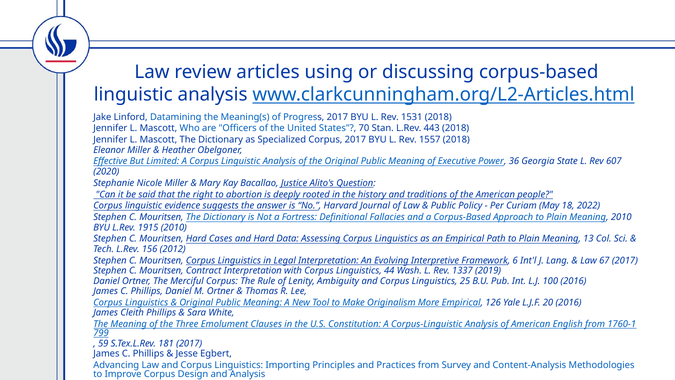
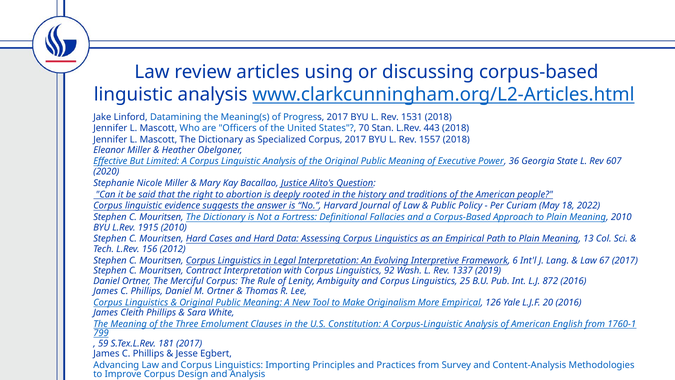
44: 44 -> 92
100: 100 -> 872
